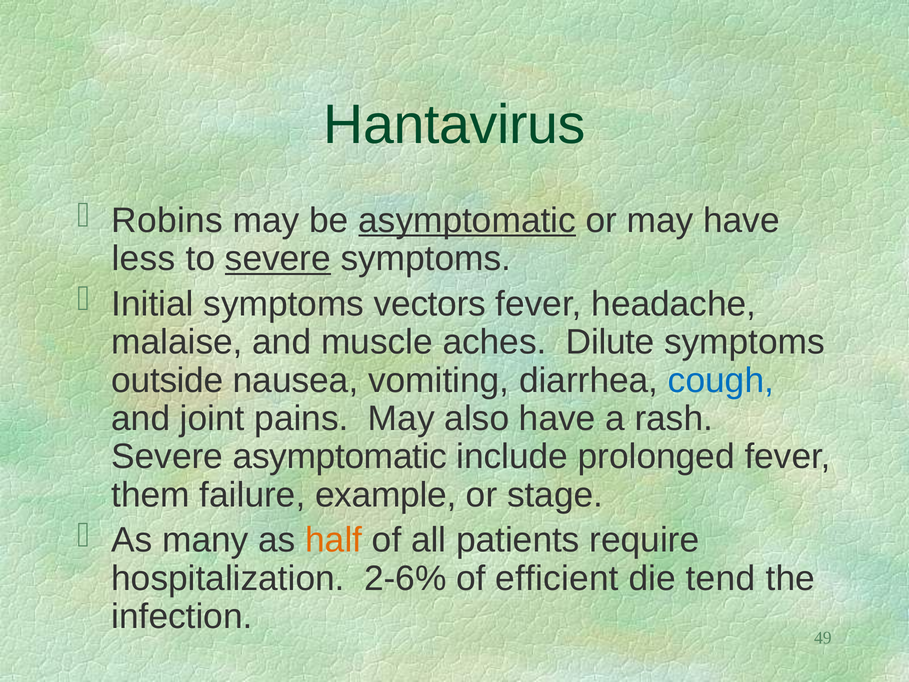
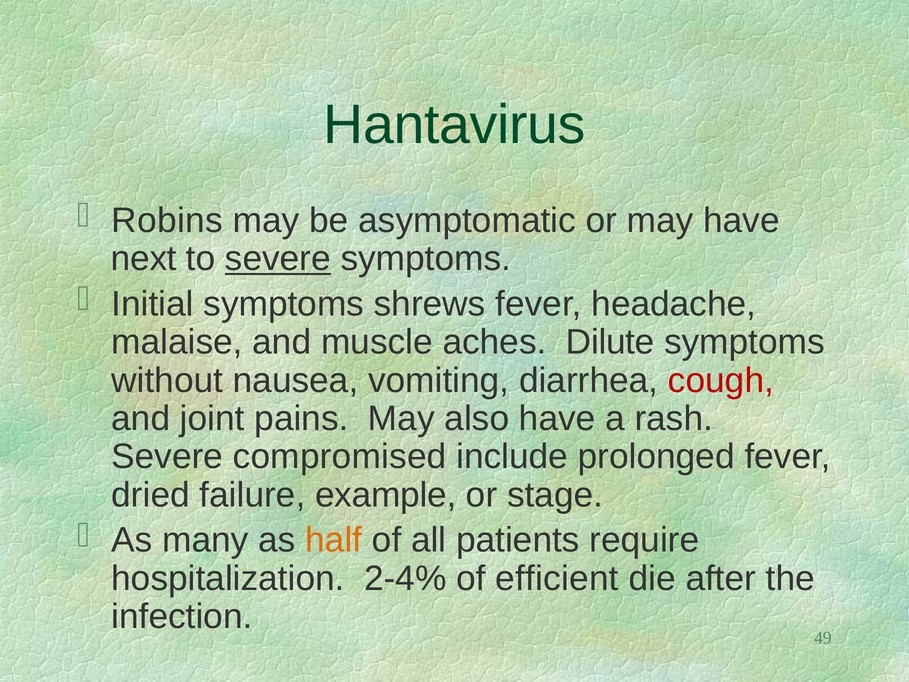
asymptomatic at (467, 220) underline: present -> none
less: less -> next
vectors: vectors -> shrews
outside: outside -> without
cough colour: blue -> red
Severe asymptomatic: asymptomatic -> compromised
them: them -> dried
2-6%: 2-6% -> 2-4%
tend: tend -> after
